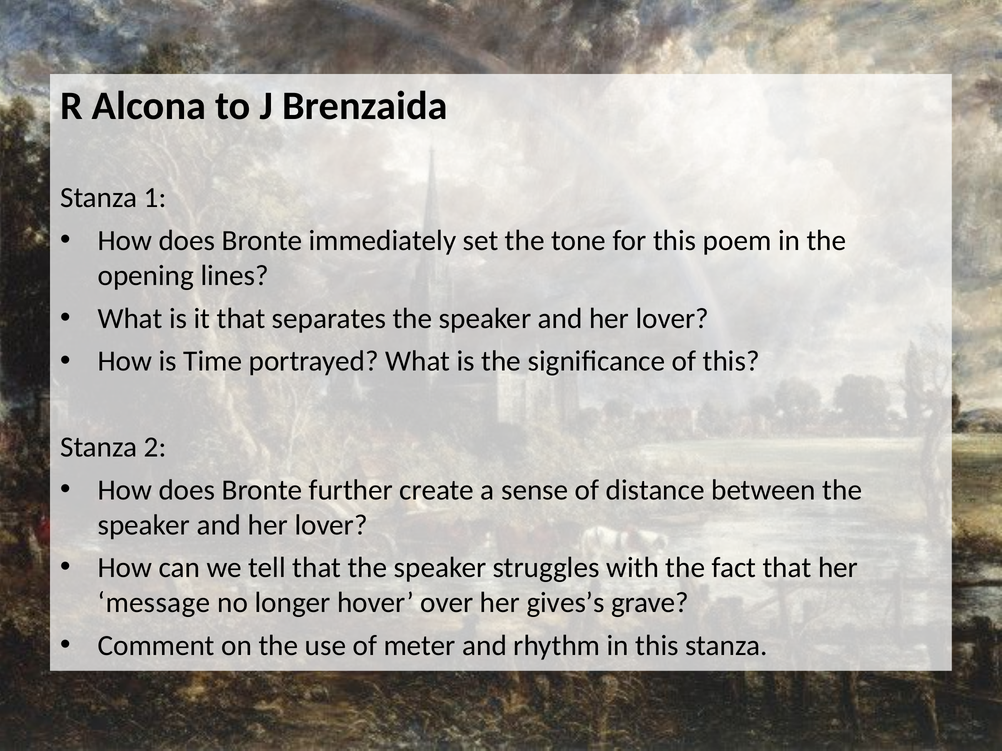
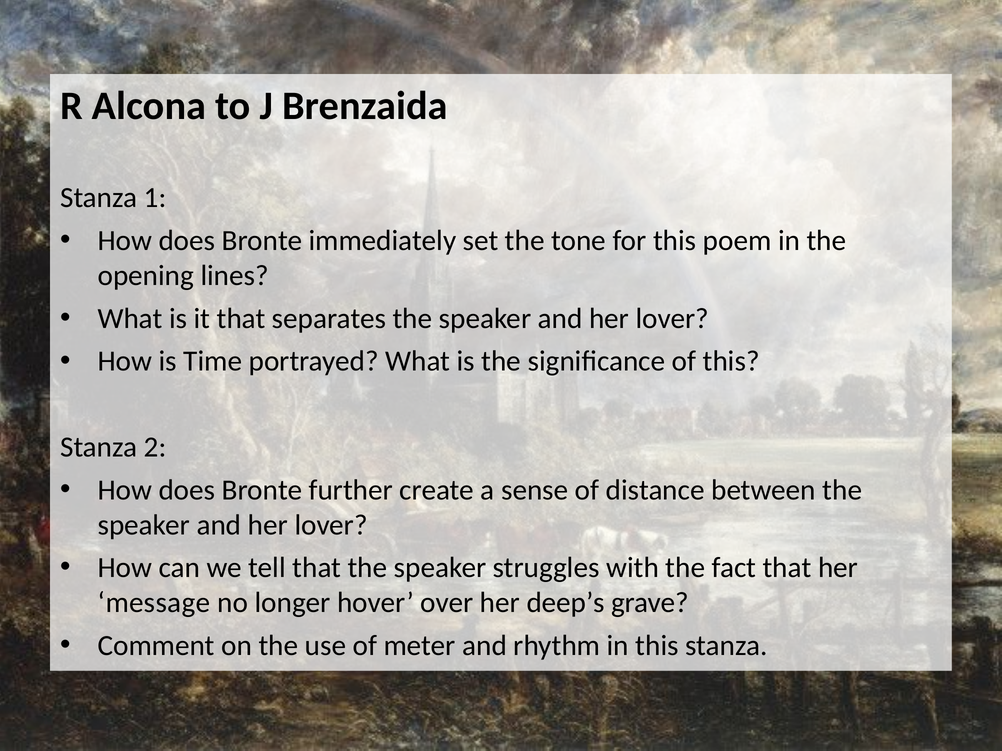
gives’s: gives’s -> deep’s
